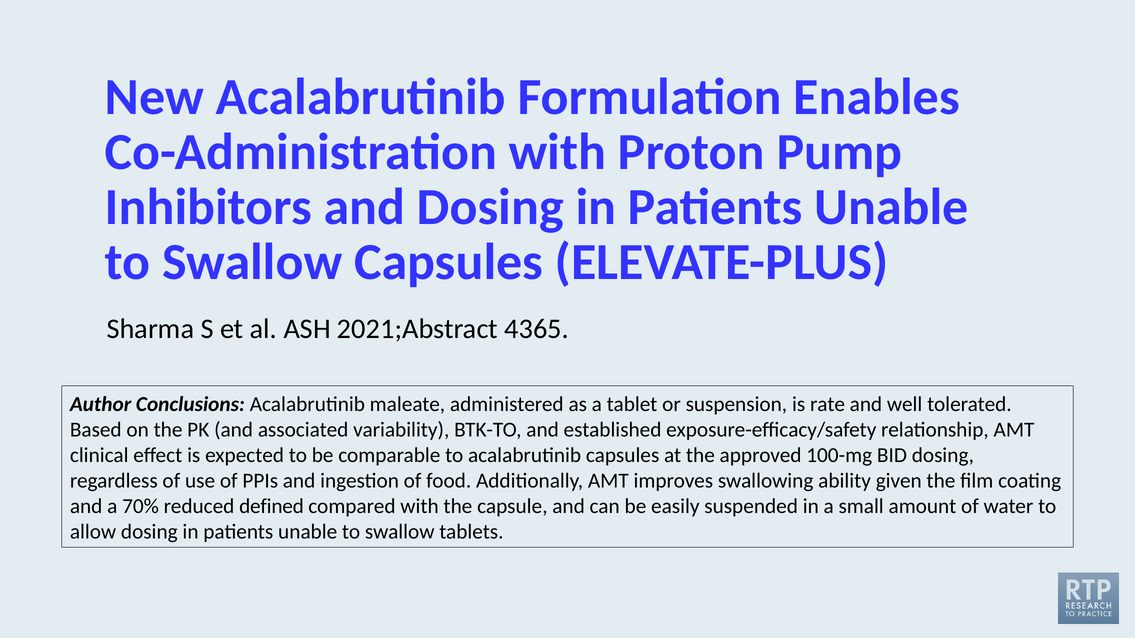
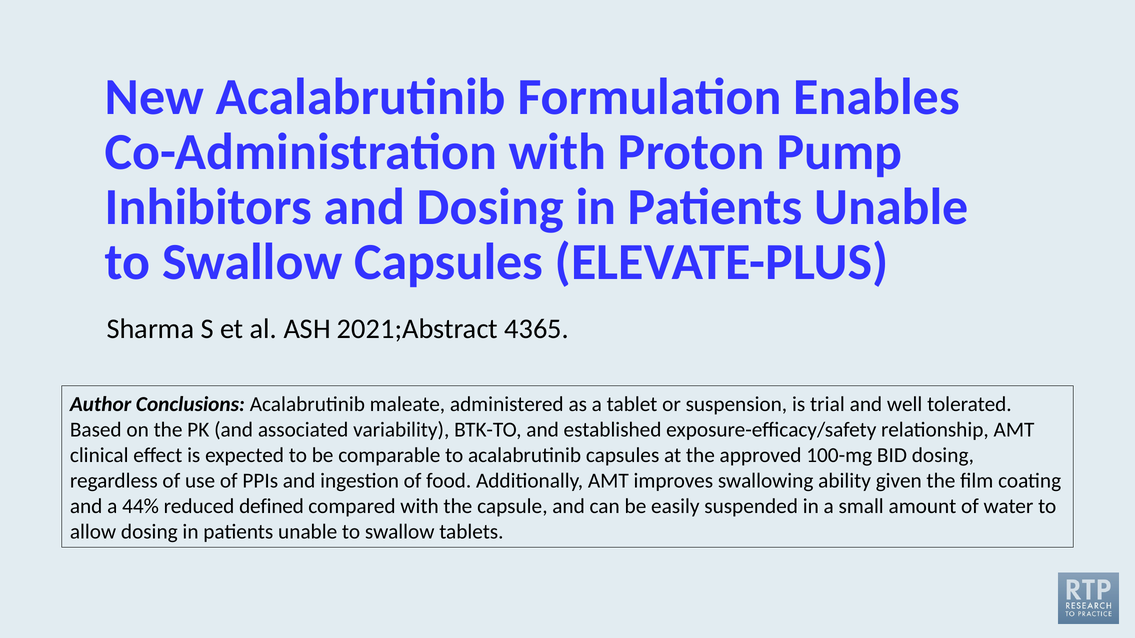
rate: rate -> trial
70%: 70% -> 44%
